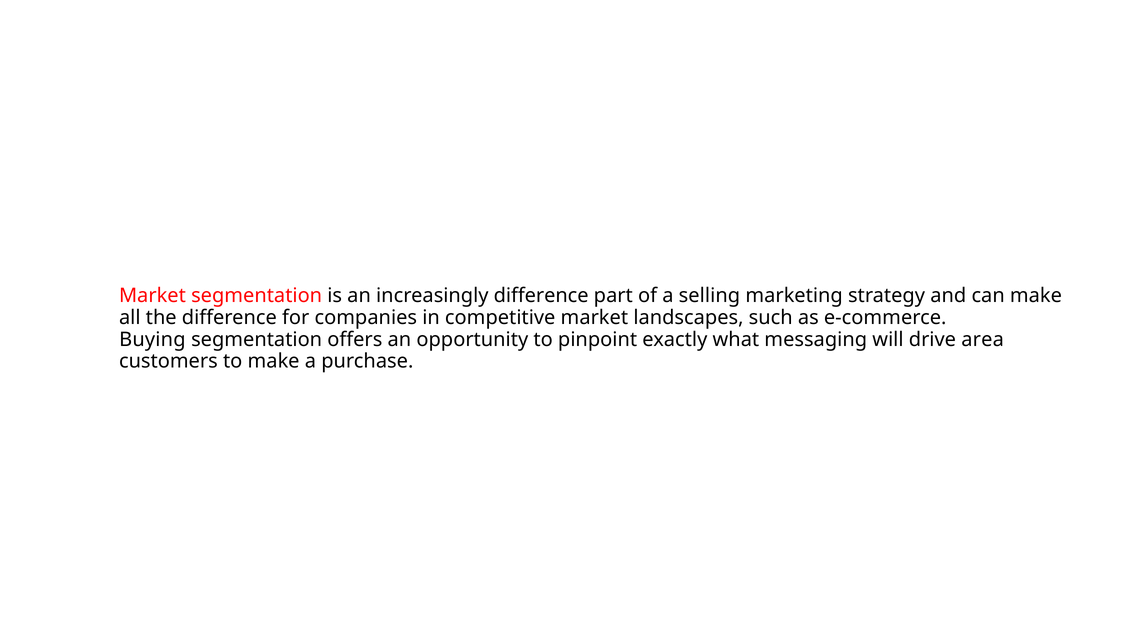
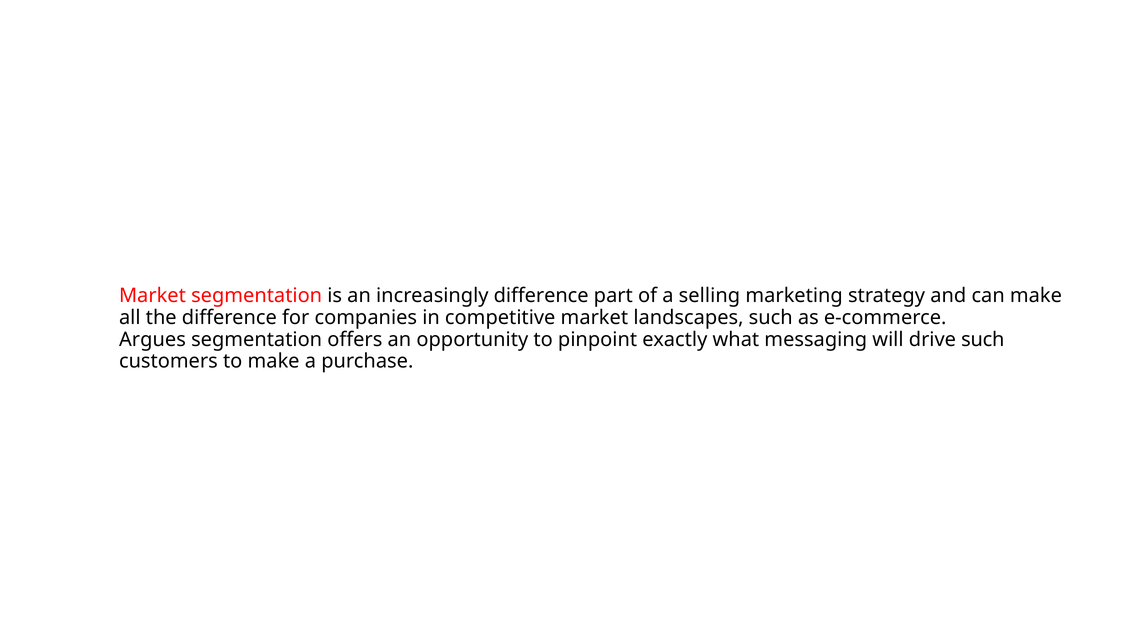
Buying: Buying -> Argues
drive area: area -> such
